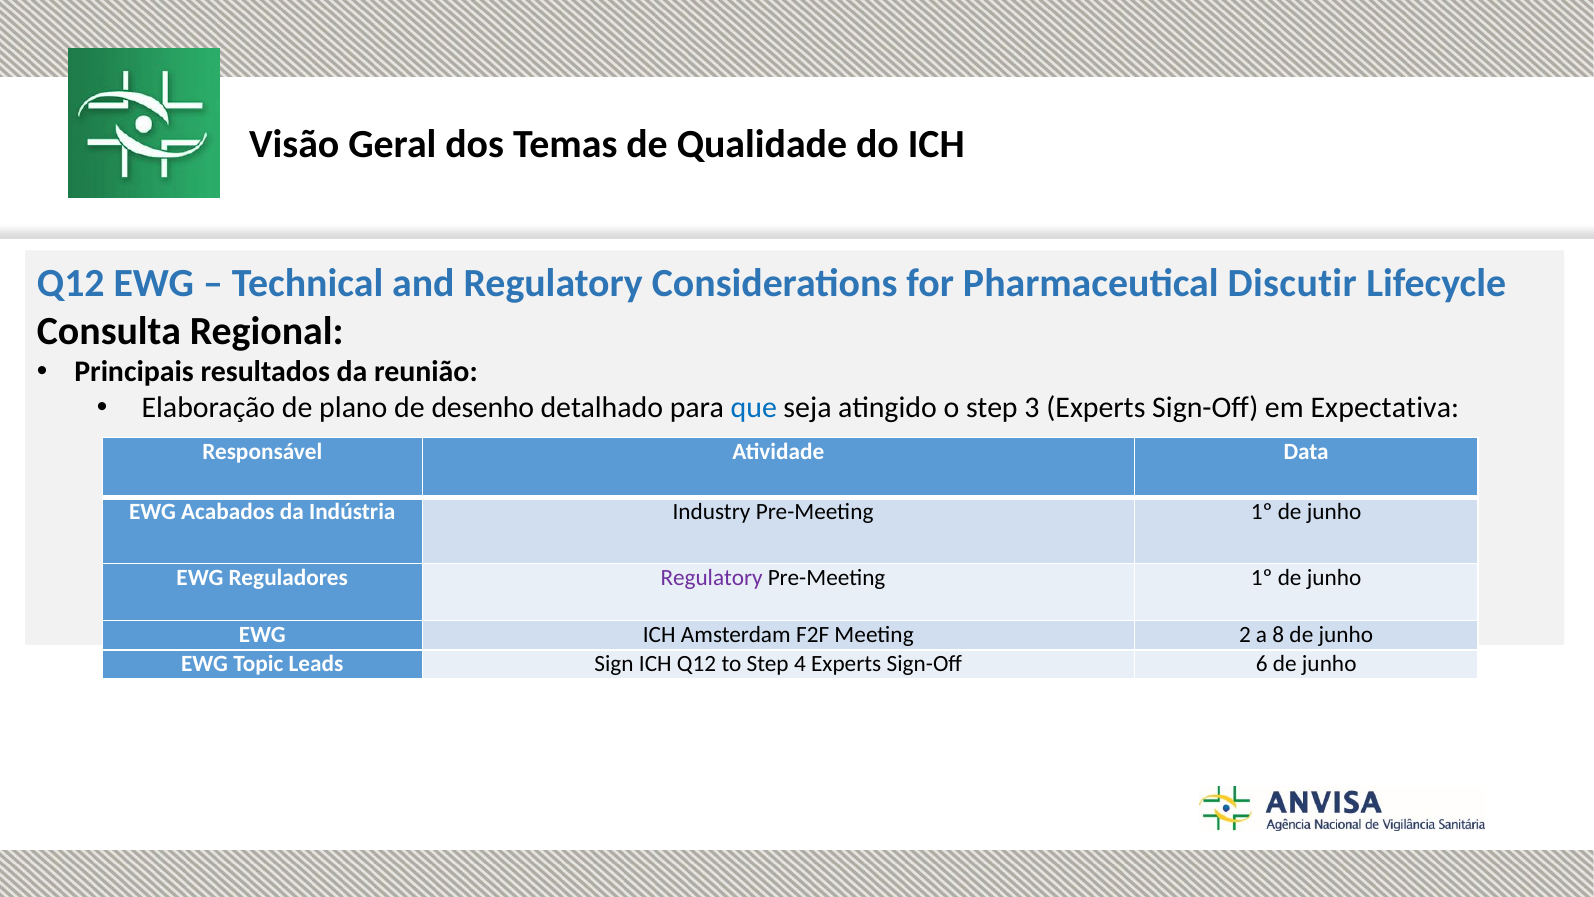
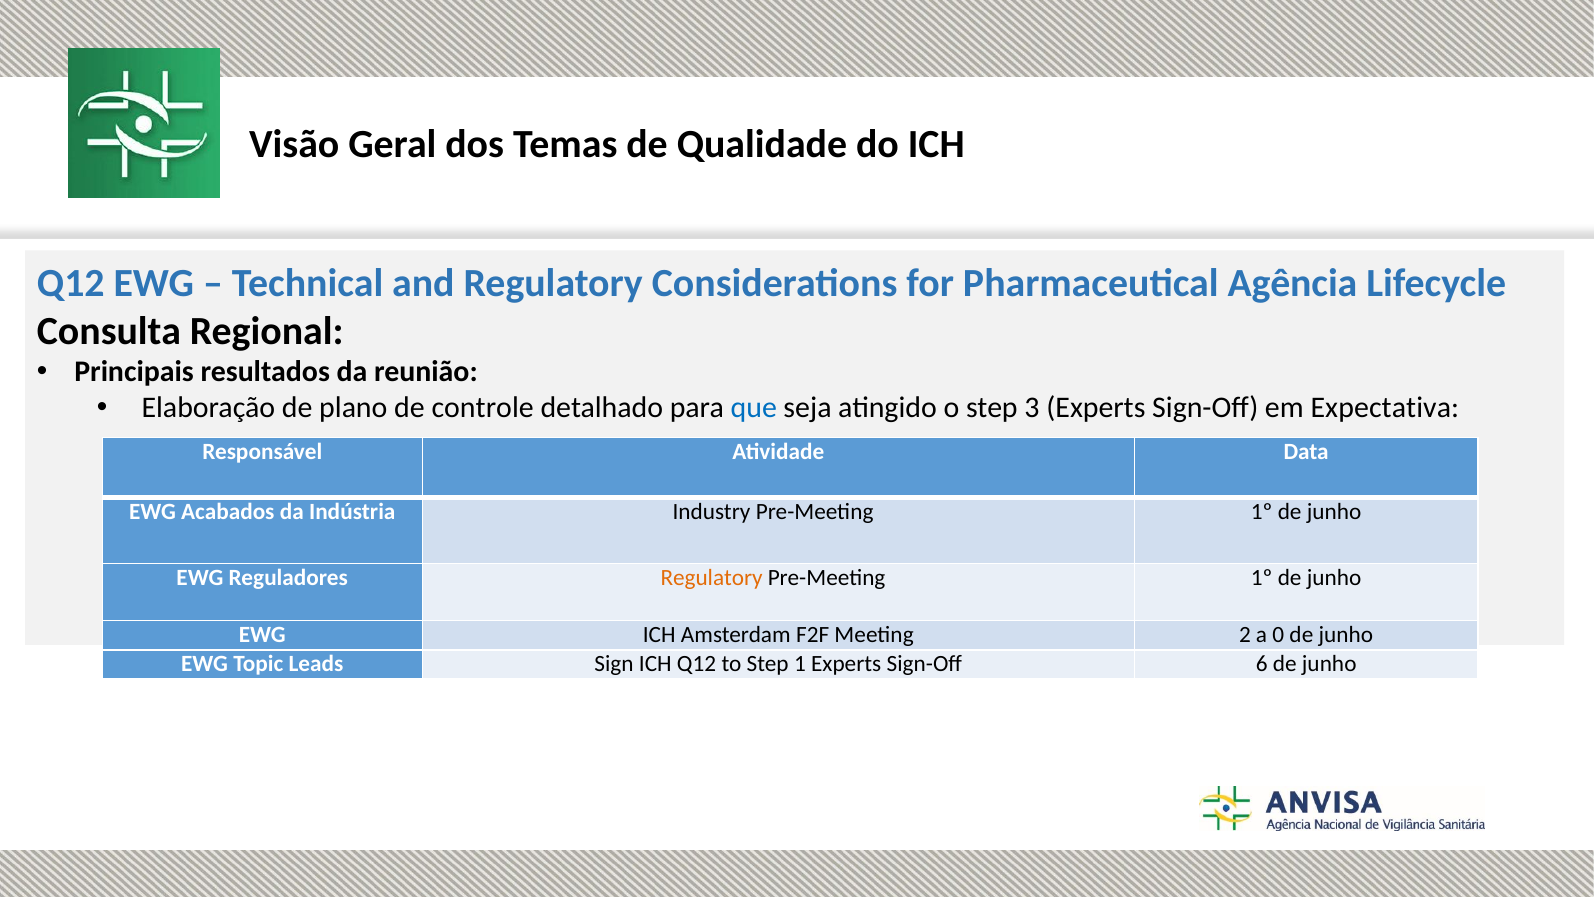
Discutir: Discutir -> Agência
desenho: desenho -> controle
Regulatory at (712, 578) colour: purple -> orange
8: 8 -> 0
4: 4 -> 1
